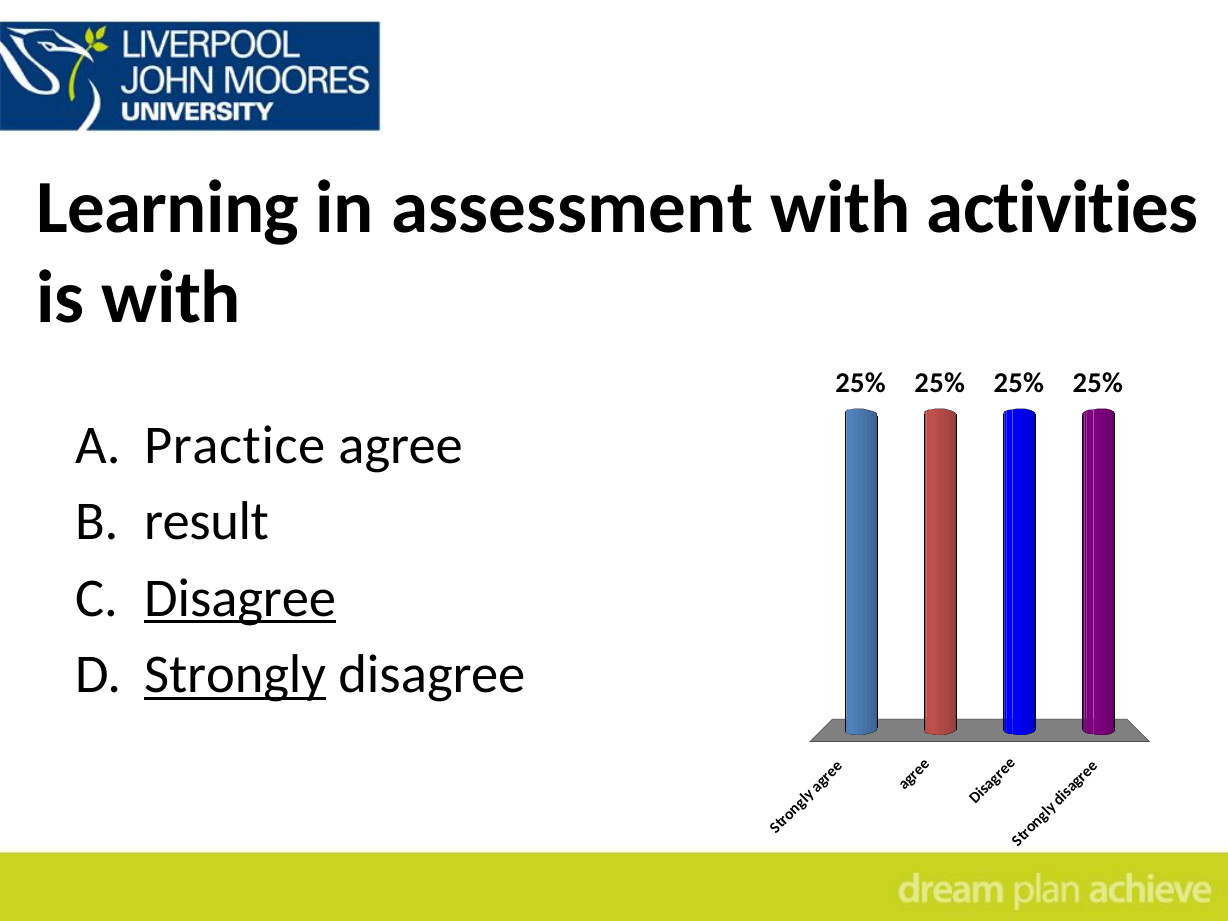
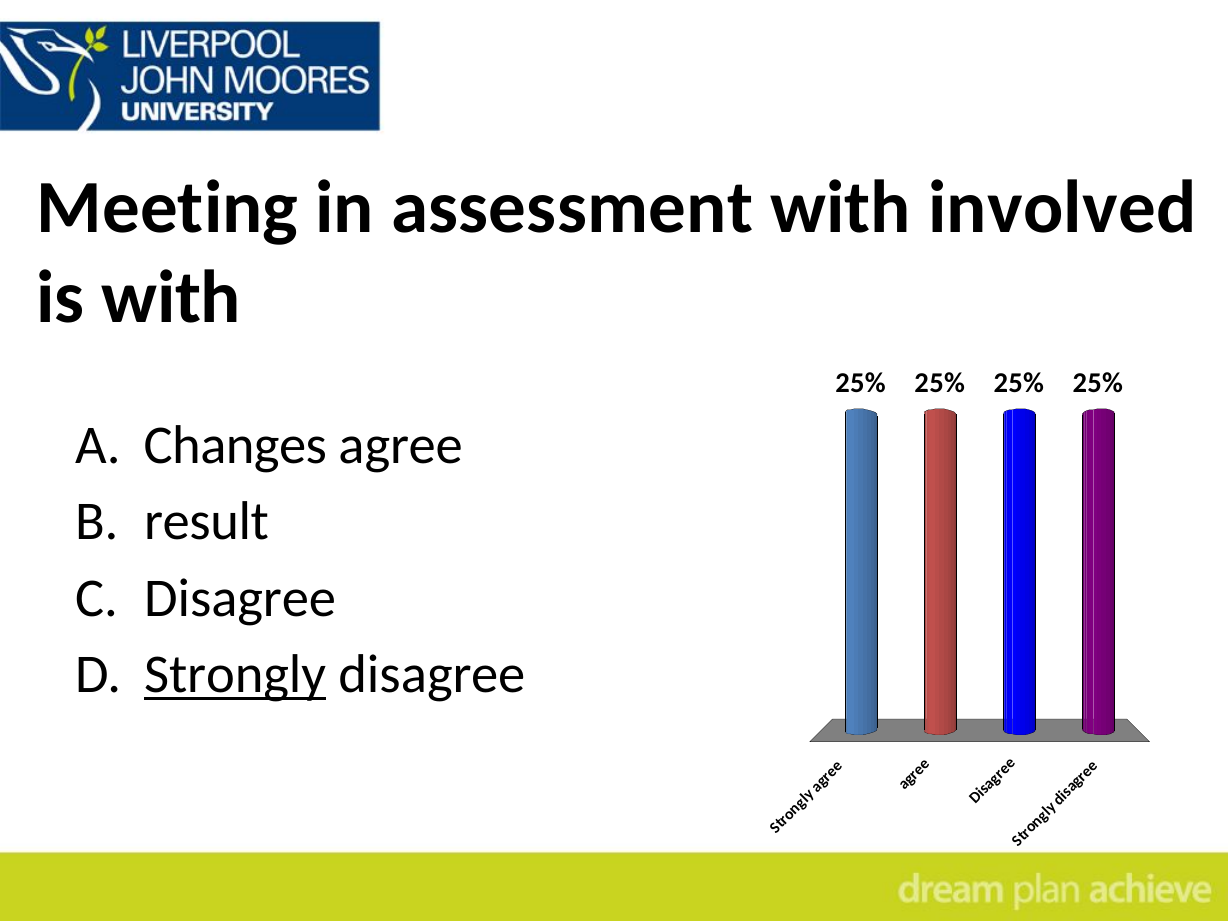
Learning: Learning -> Meeting
activities: activities -> involved
Practice: Practice -> Changes
Disagree at (240, 598) underline: present -> none
